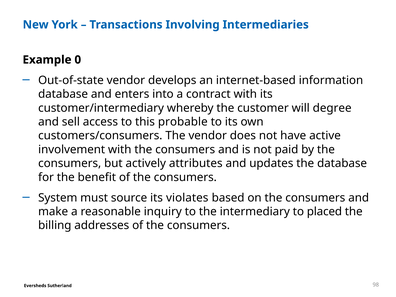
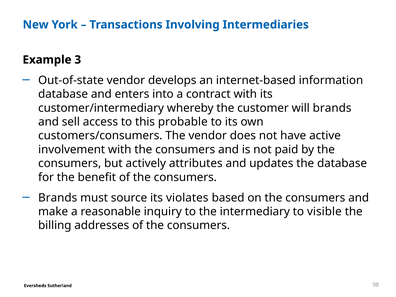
0: 0 -> 3
will degree: degree -> brands
System at (58, 198): System -> Brands
placed: placed -> visible
